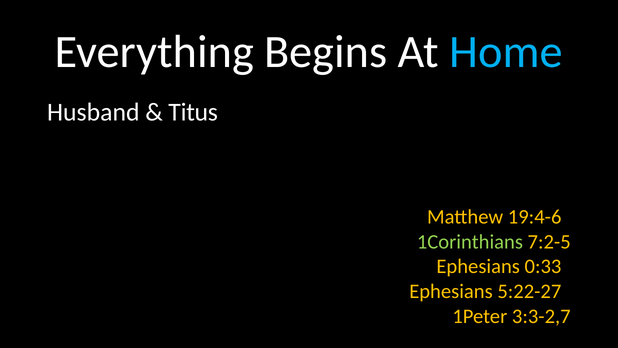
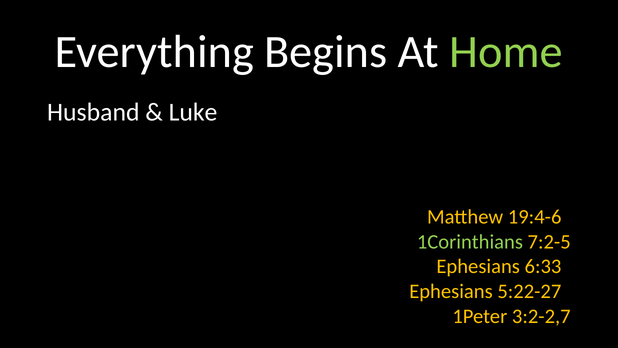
Home colour: light blue -> light green
Titus: Titus -> Luke
0:33: 0:33 -> 6:33
3:3-2,7: 3:3-2,7 -> 3:2-2,7
